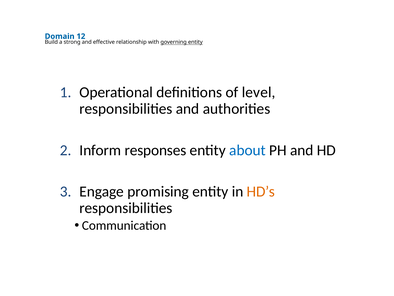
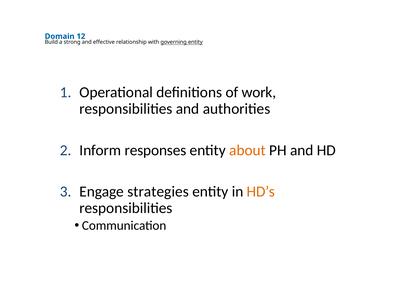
level: level -> work
about colour: blue -> orange
promising: promising -> strategies
